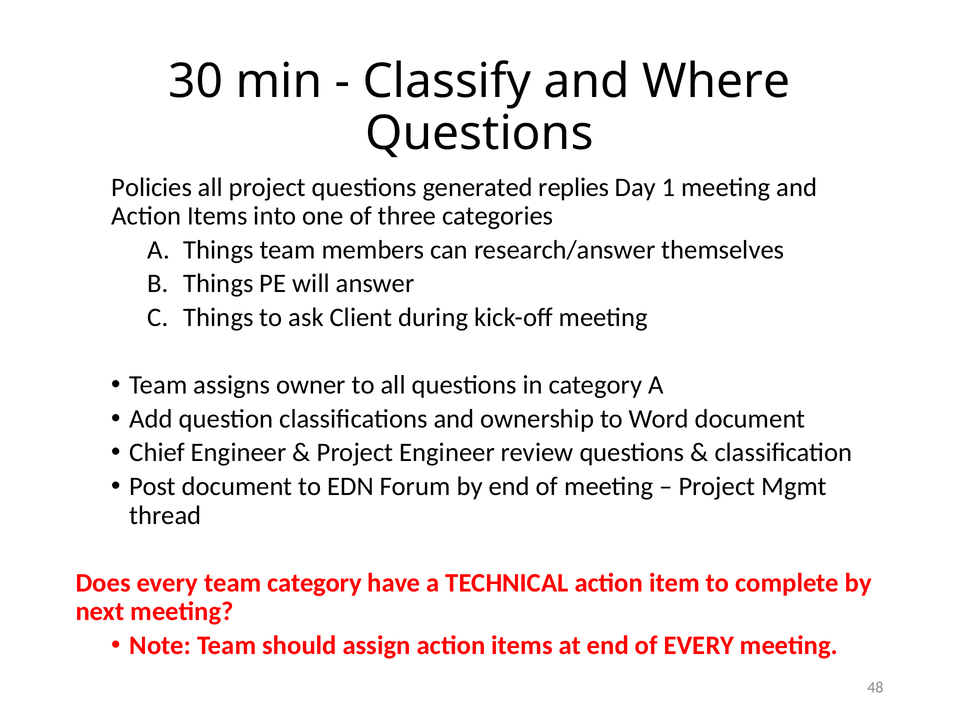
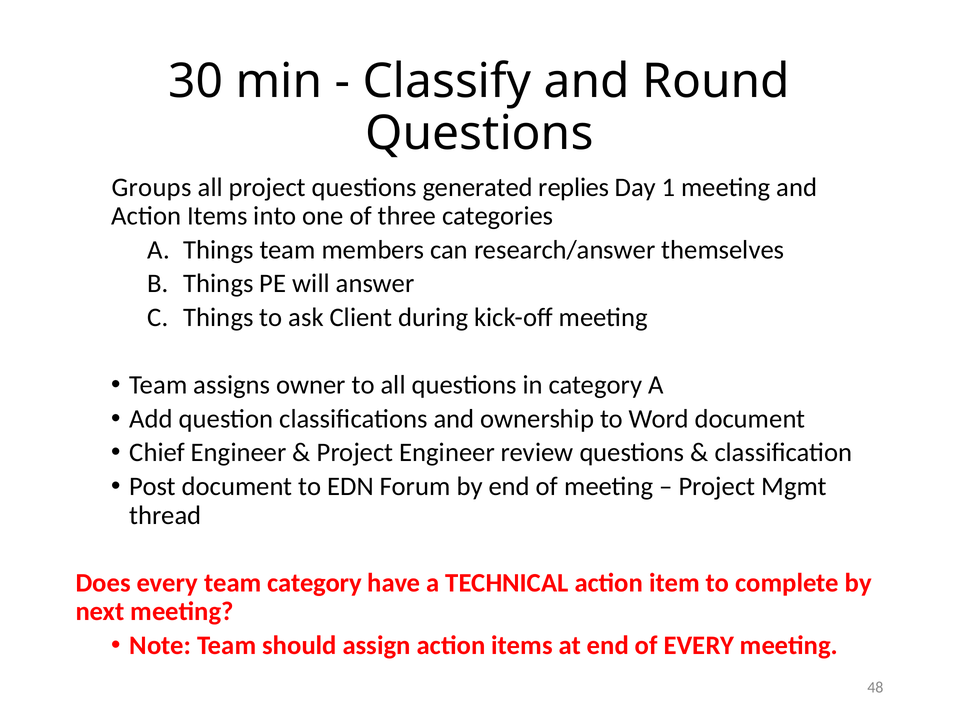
Where: Where -> Round
Policies: Policies -> Groups
